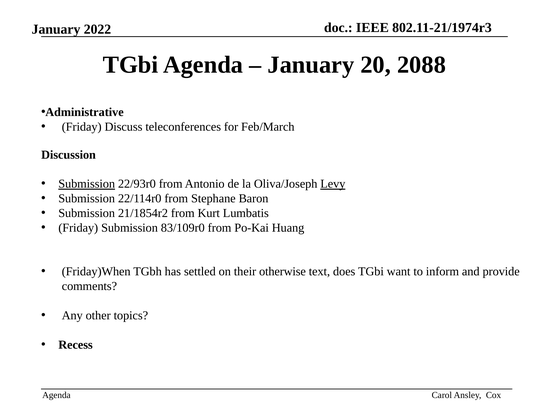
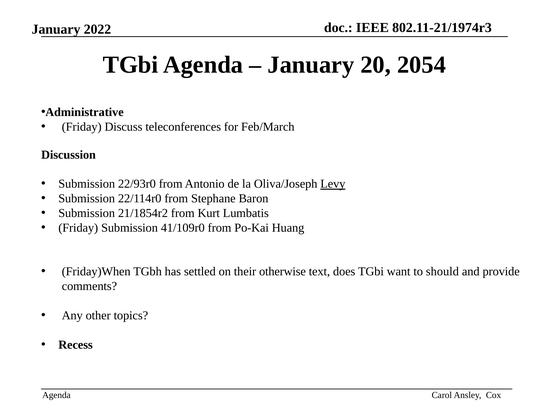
2088: 2088 -> 2054
Submission at (87, 184) underline: present -> none
83/109r0: 83/109r0 -> 41/109r0
inform: inform -> should
